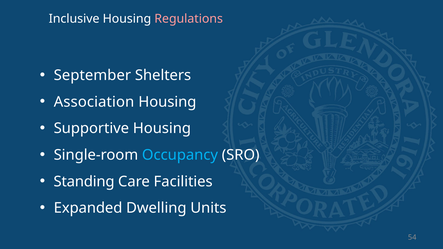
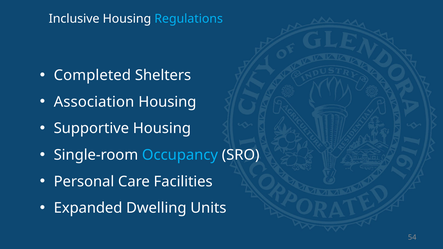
Regulations colour: pink -> light blue
September: September -> Completed
Standing: Standing -> Personal
